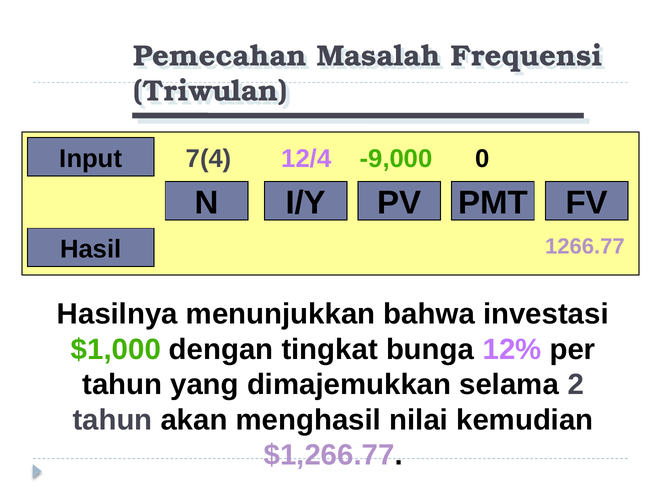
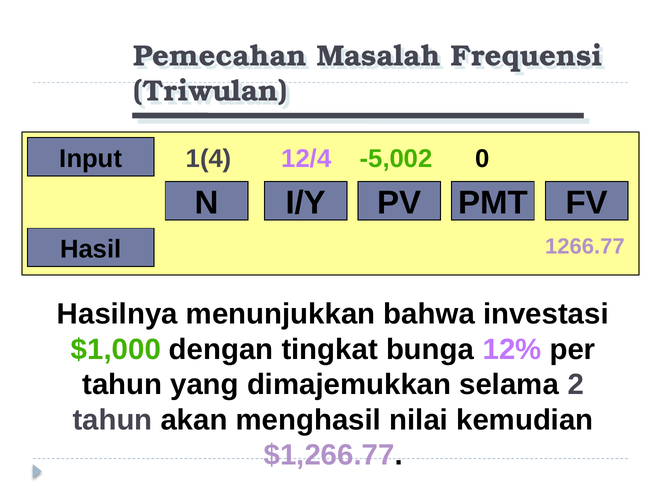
7(4: 7(4 -> 1(4
-9,000: -9,000 -> -5,002
